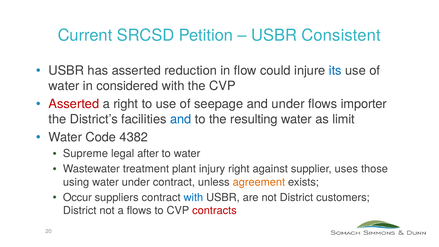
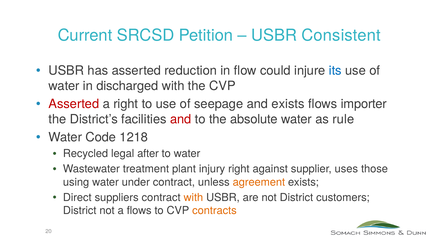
considered: considered -> discharged
and under: under -> exists
and at (181, 119) colour: blue -> red
resulting: resulting -> absolute
limit: limit -> rule
4382: 4382 -> 1218
Supreme: Supreme -> Recycled
Occur: Occur -> Direct
with at (193, 197) colour: blue -> orange
contracts colour: red -> orange
